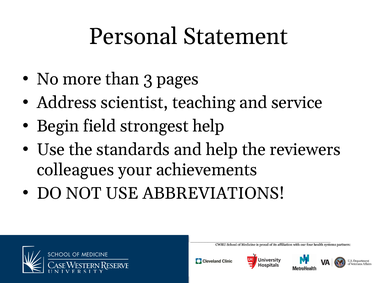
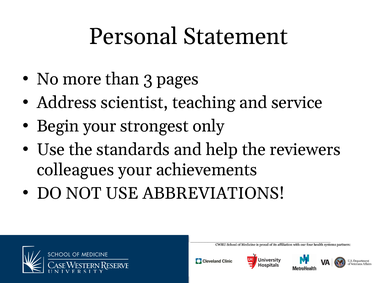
Begin field: field -> your
strongest help: help -> only
